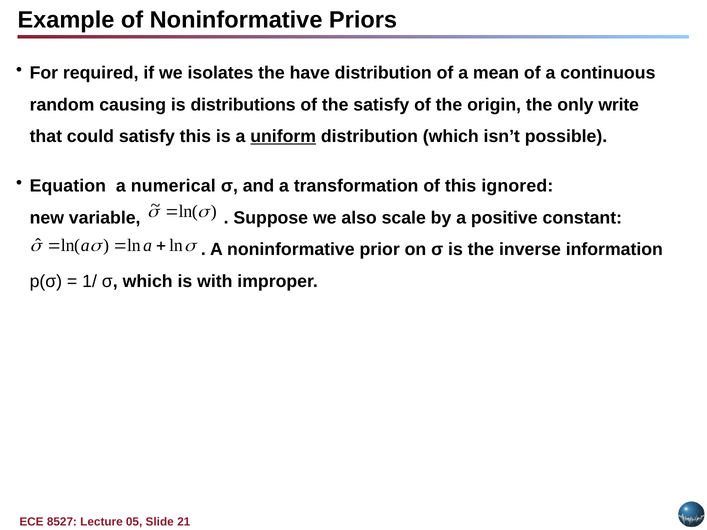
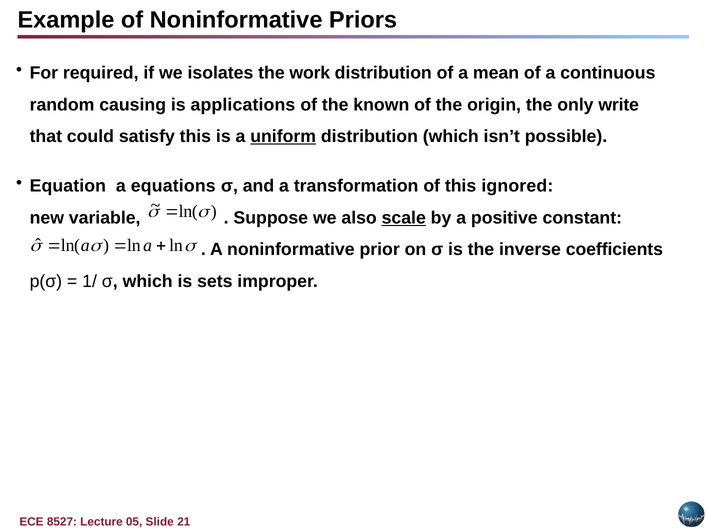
have: have -> work
distributions: distributions -> applications
the satisfy: satisfy -> known
numerical: numerical -> equations
scale underline: none -> present
information: information -> coefficients
with: with -> sets
